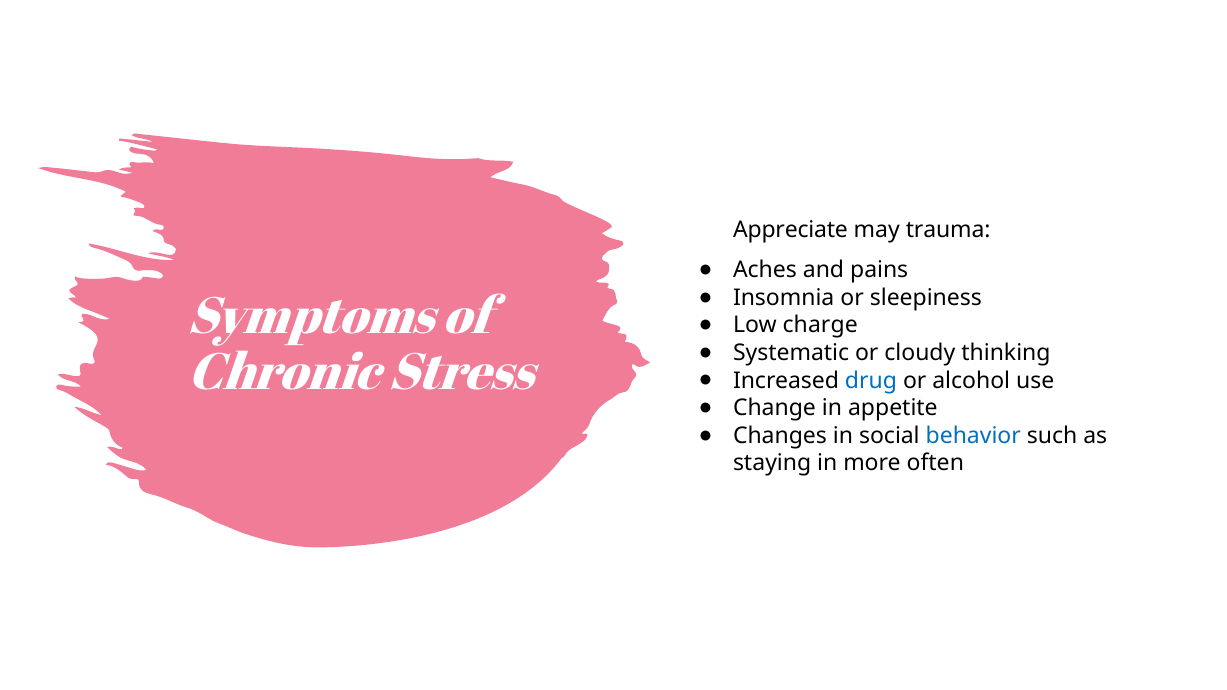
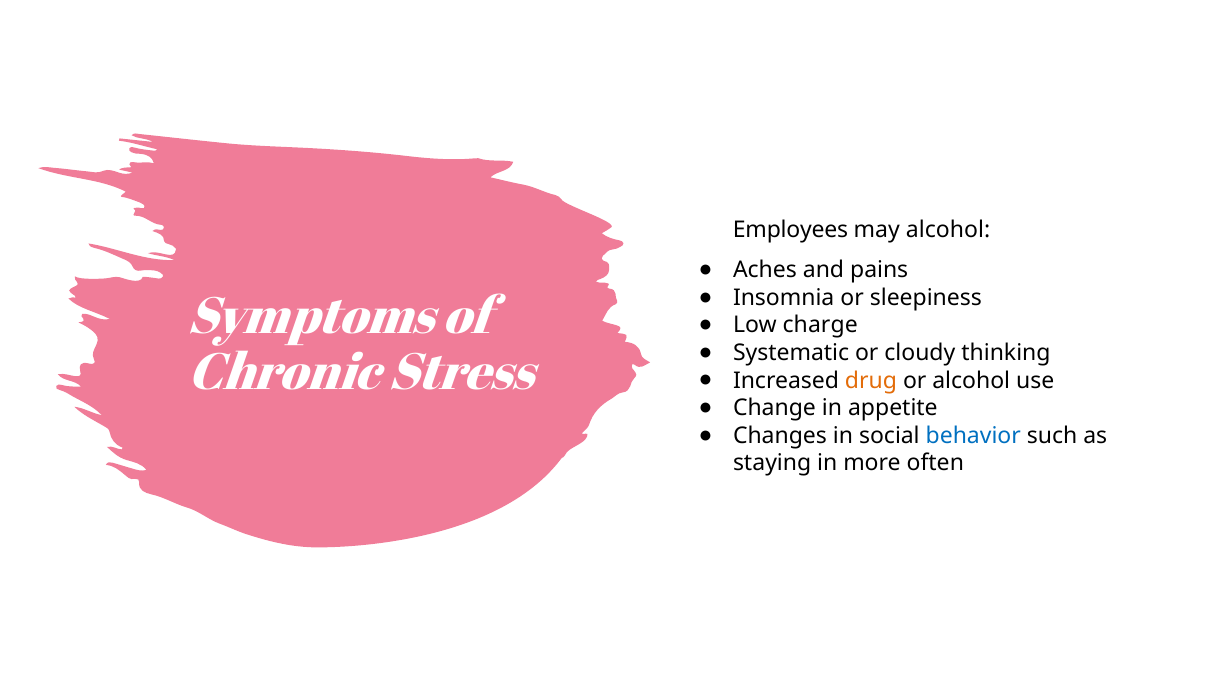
Appreciate: Appreciate -> Employees
may trauma: trauma -> alcohol
drug colour: blue -> orange
